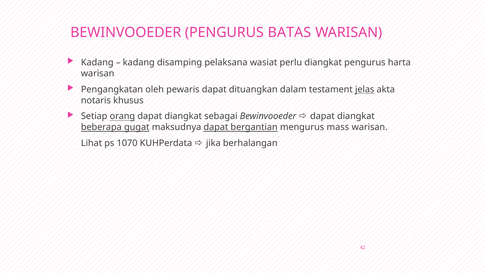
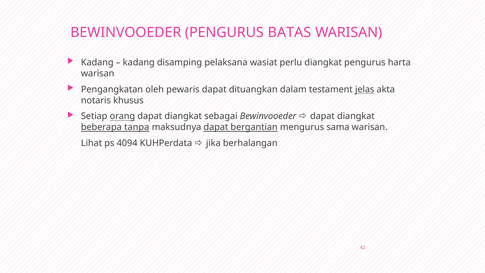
gugat: gugat -> tanpa
mass: mass -> sama
1070: 1070 -> 4094
